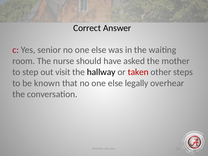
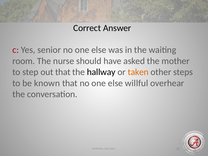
out visit: visit -> that
taken colour: red -> orange
legally: legally -> willful
